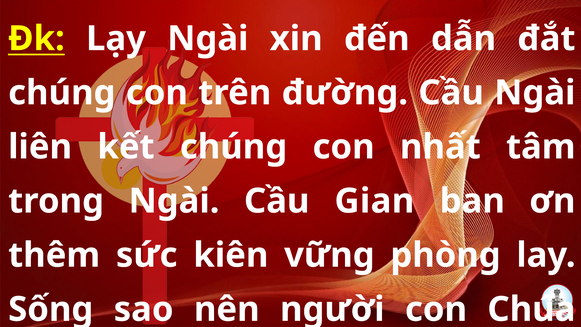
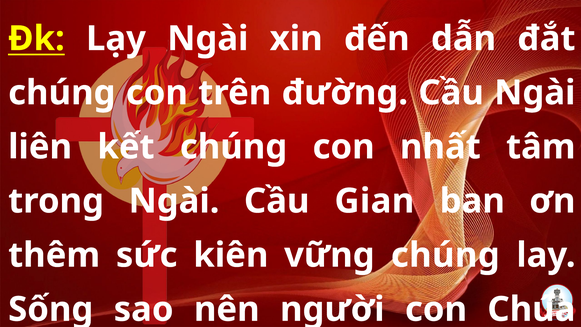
vững phòng: phòng -> chúng
